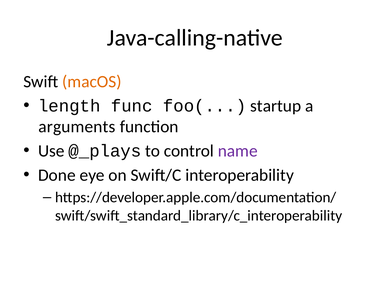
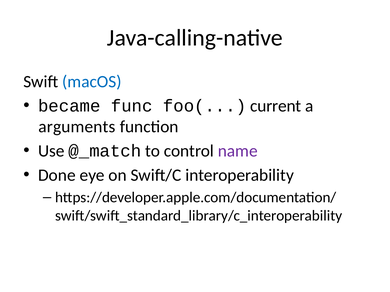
macOS colour: orange -> blue
length: length -> became
startup: startup -> current
@_plays: @_plays -> @_match
